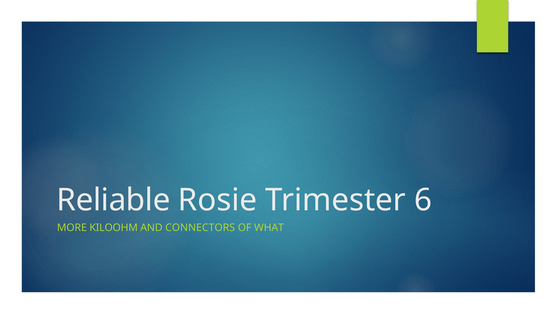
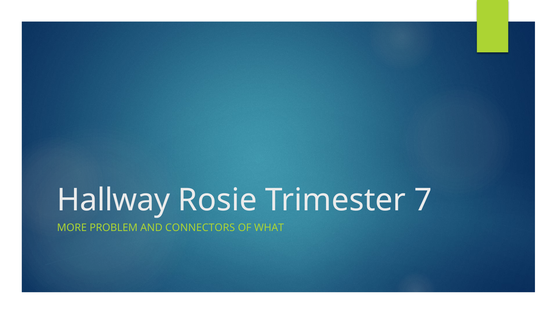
Reliable: Reliable -> Hallway
6: 6 -> 7
KILOOHM: KILOOHM -> PROBLEM
